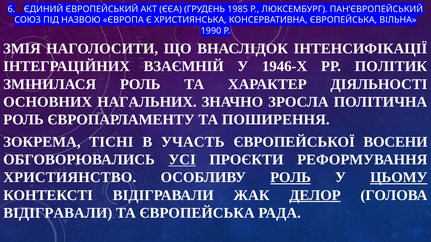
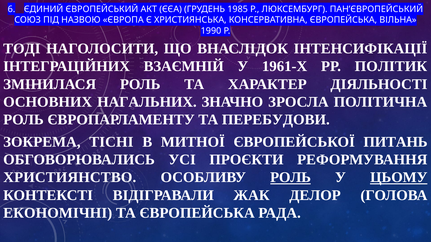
ЗМІЯ: ЗМІЯ -> ТОДІ
1946-Х: 1946-Х -> 1961-Х
ПОШИРЕННЯ: ПОШИРЕННЯ -> ПЕРЕБУДОВИ
УЧАСТЬ: УЧАСТЬ -> МИТНОЇ
ВОСЕНИ: ВОСЕНИ -> ПИТАНЬ
УСІ underline: present -> none
ДЕЛОР underline: present -> none
ВІДІГРАВАЛИ at (58, 213): ВІДІГРАВАЛИ -> ЕКОНОМІЧНІ
